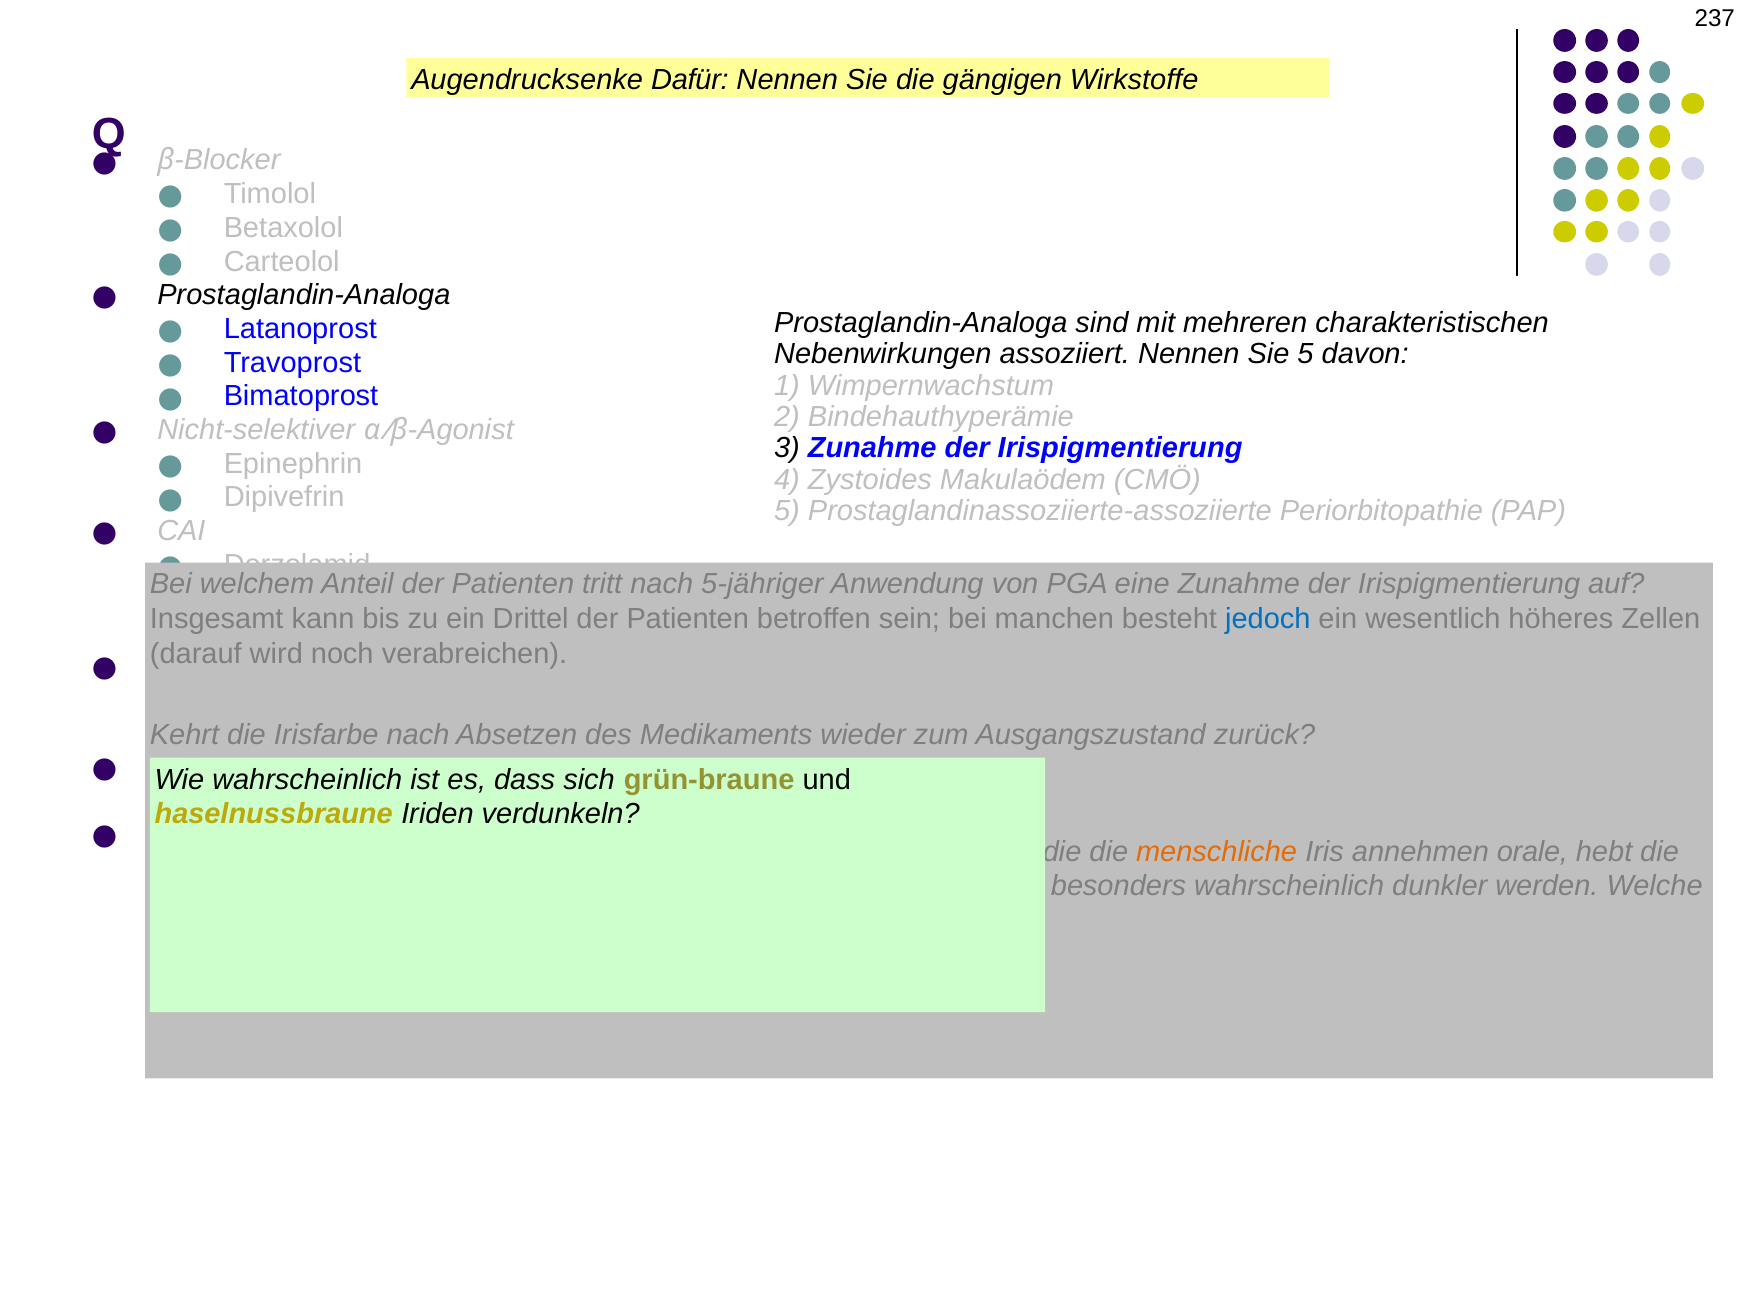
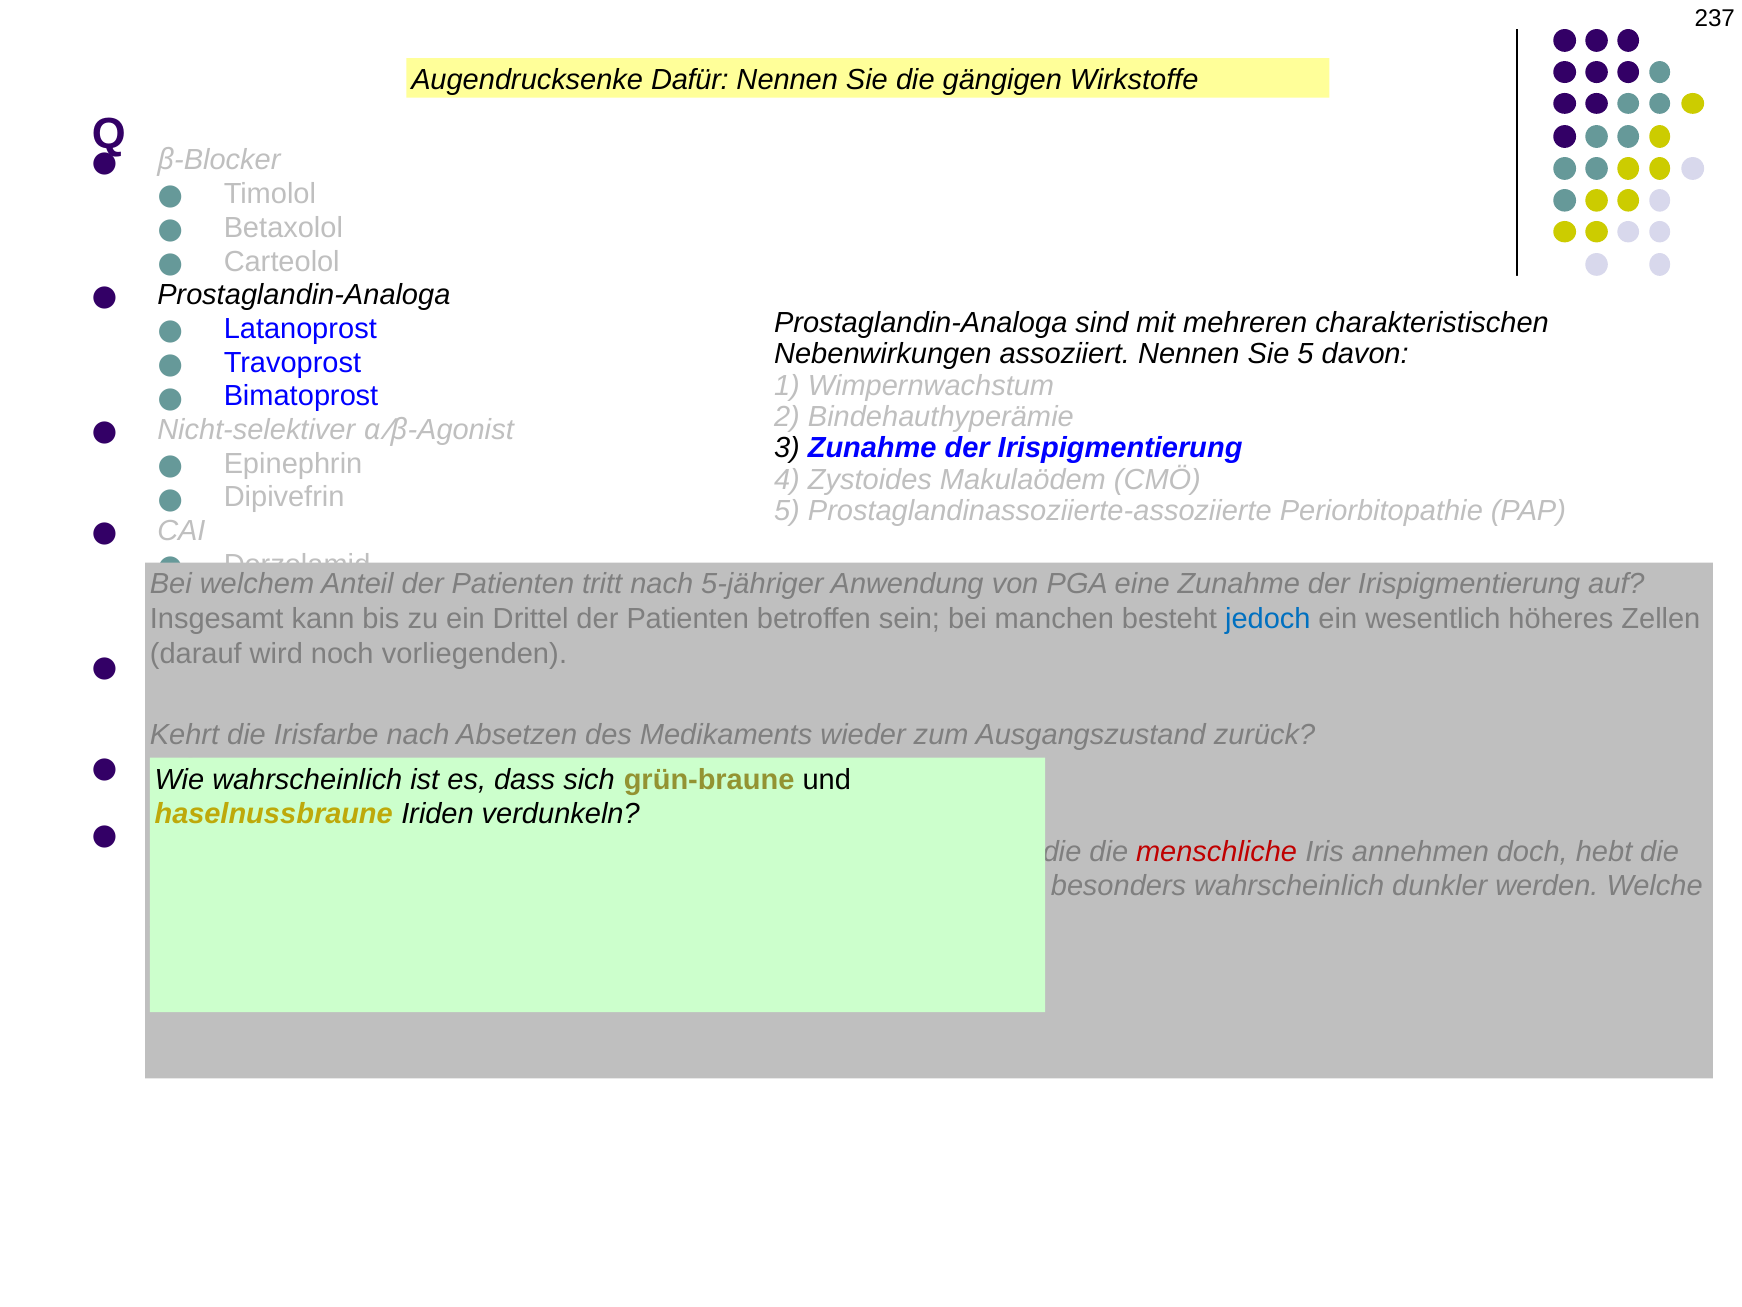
verabreichen: verabreichen -> vorliegenden
menschliche colour: orange -> red
orale: orale -> doch
